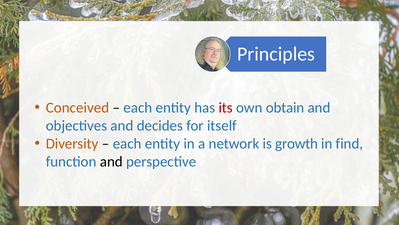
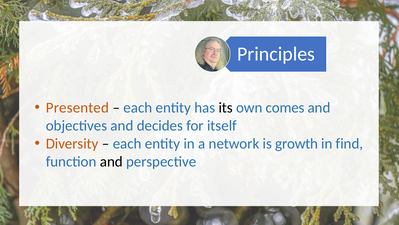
Conceived: Conceived -> Presented
its colour: red -> black
obtain: obtain -> comes
